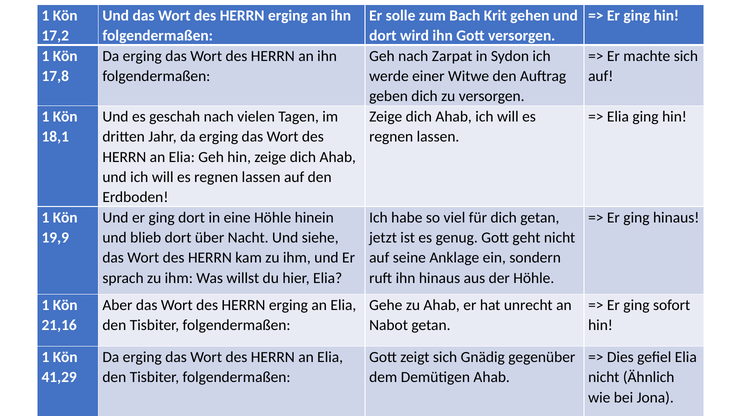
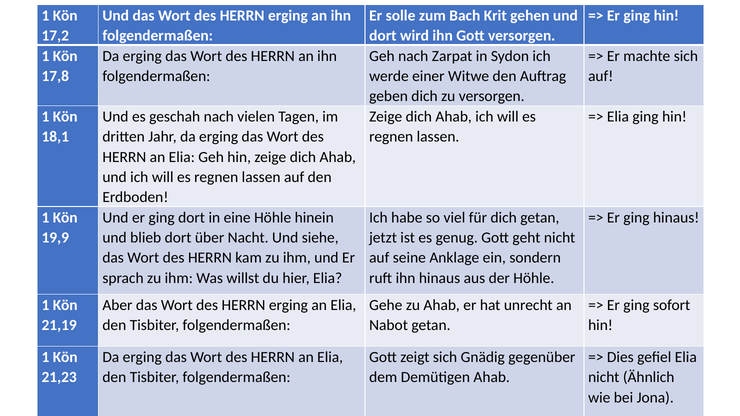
21,16: 21,16 -> 21,19
41,29: 41,29 -> 21,23
